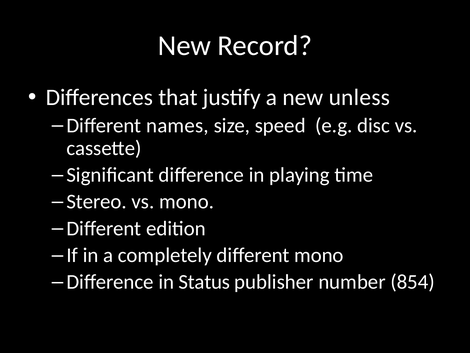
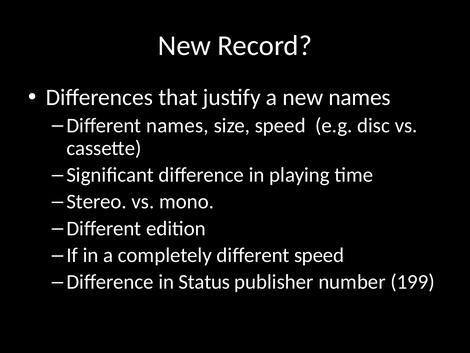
new unless: unless -> names
different mono: mono -> speed
854: 854 -> 199
